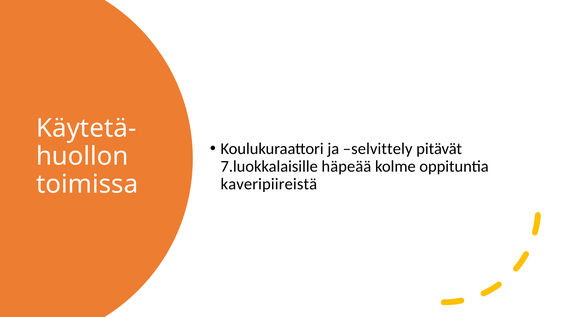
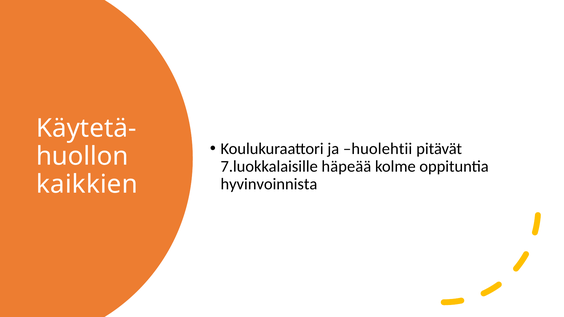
selvittely: selvittely -> huolehtii
toimissa: toimissa -> kaikkien
kaveripiireistä: kaveripiireistä -> hyvinvoinnista
